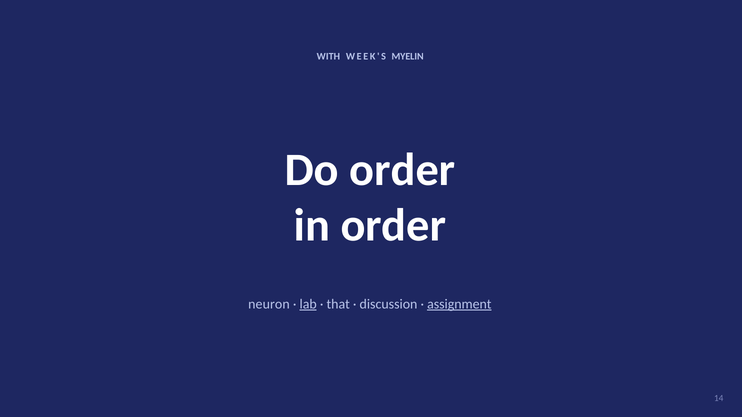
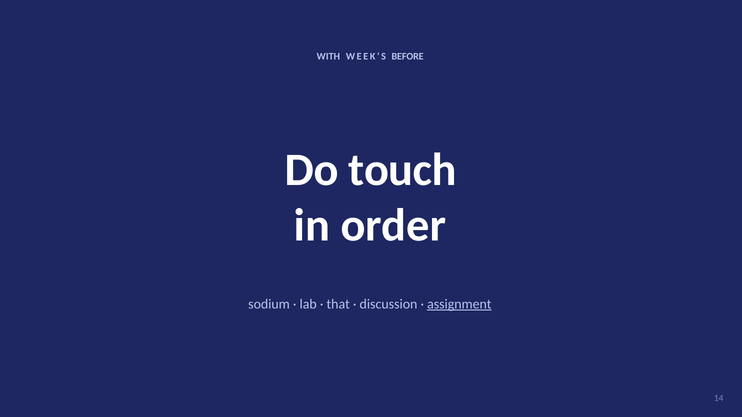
MYELIN: MYELIN -> BEFORE
Do order: order -> touch
neuron: neuron -> sodium
lab underline: present -> none
